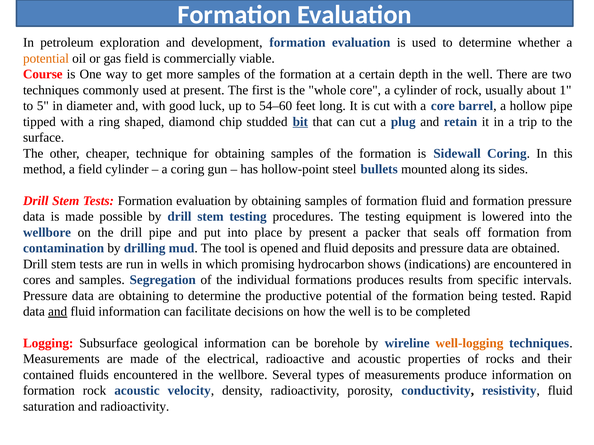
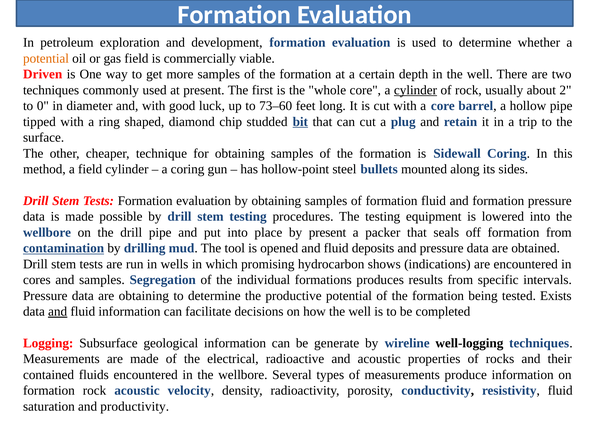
Course: Course -> Driven
cylinder at (415, 90) underline: none -> present
1: 1 -> 2
5: 5 -> 0
54–60: 54–60 -> 73–60
contamination underline: none -> present
Rapid: Rapid -> Exists
borehole: borehole -> generate
well-logging colour: orange -> black
and radioactivity: radioactivity -> productivity
